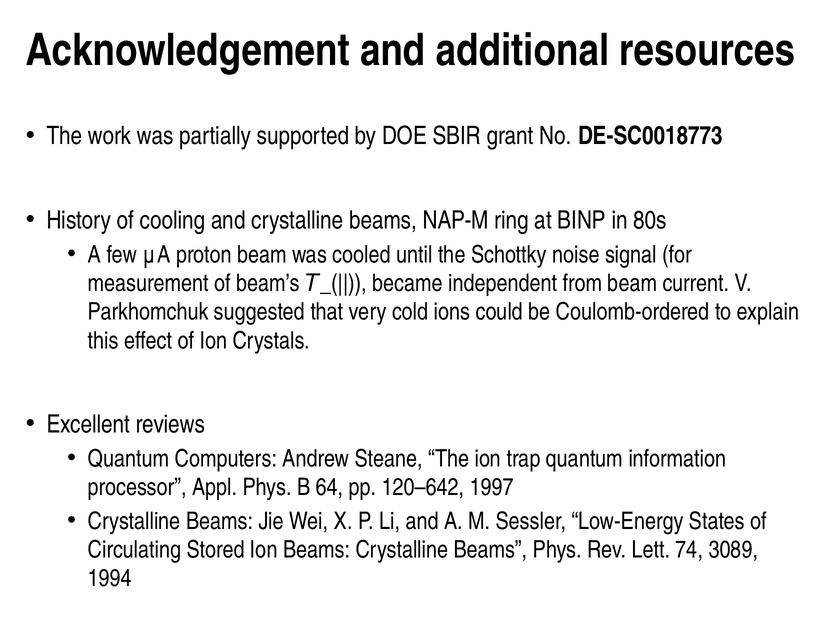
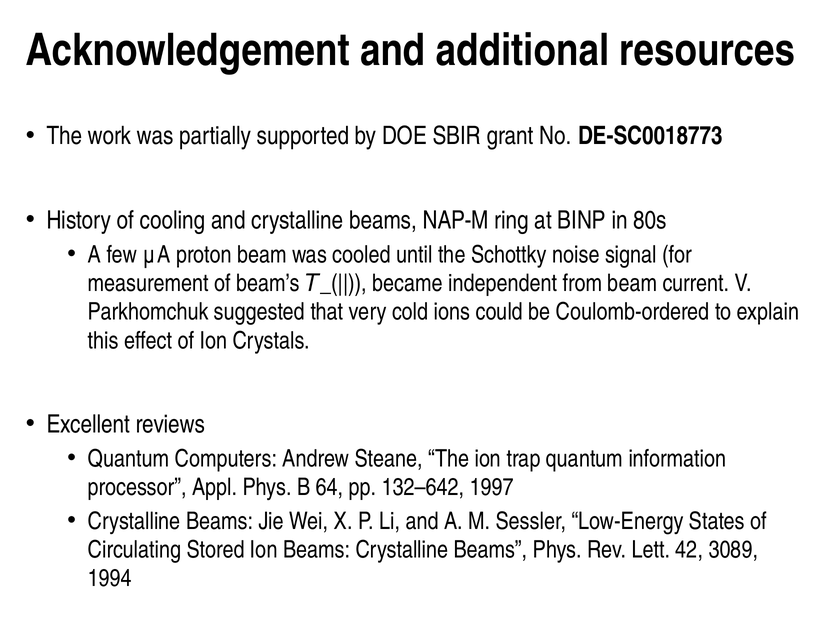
120–642: 120–642 -> 132–642
74: 74 -> 42
